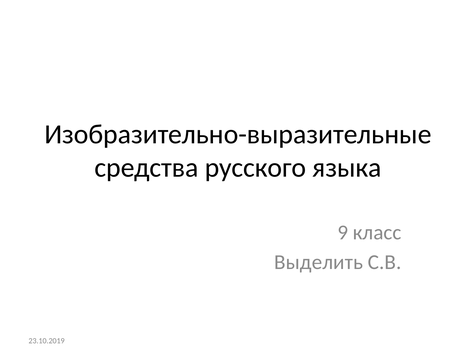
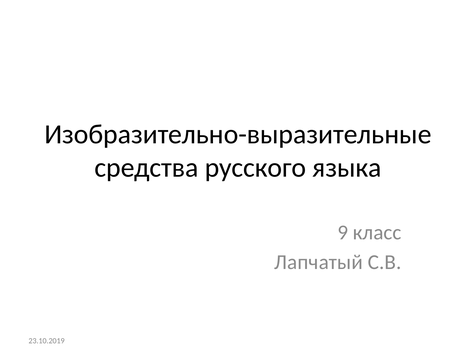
Выделить: Выделить -> Лапчатый
